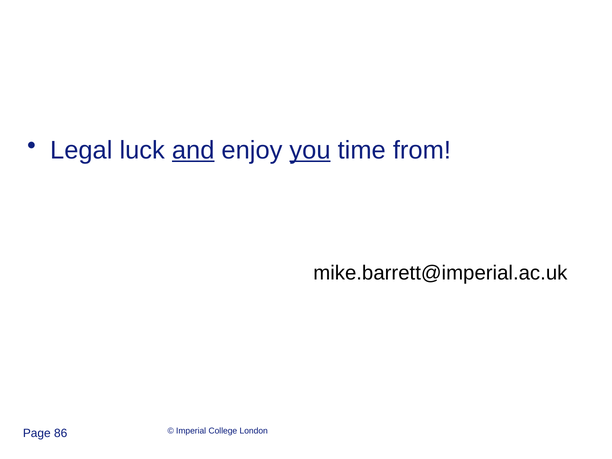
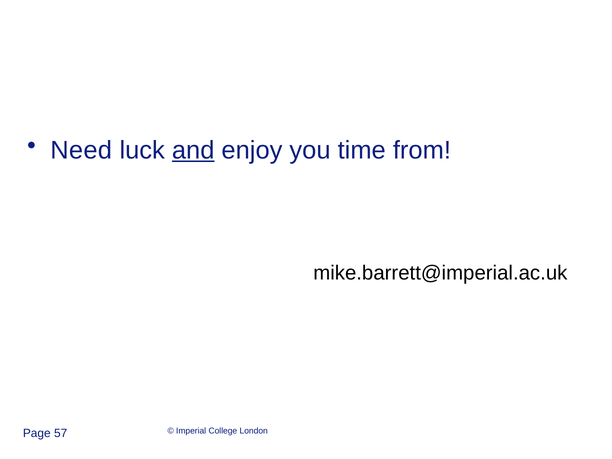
Legal: Legal -> Need
you underline: present -> none
86: 86 -> 57
